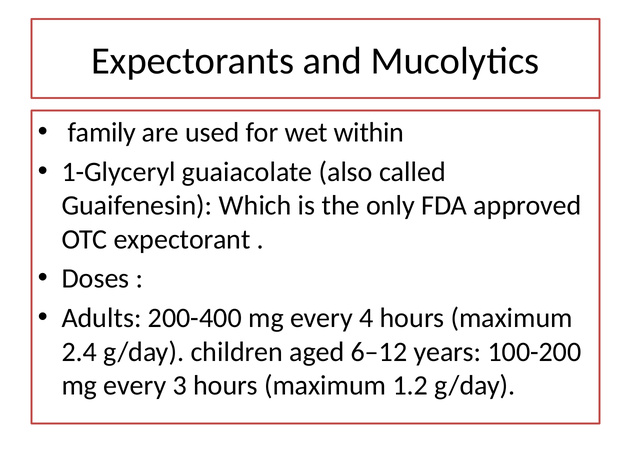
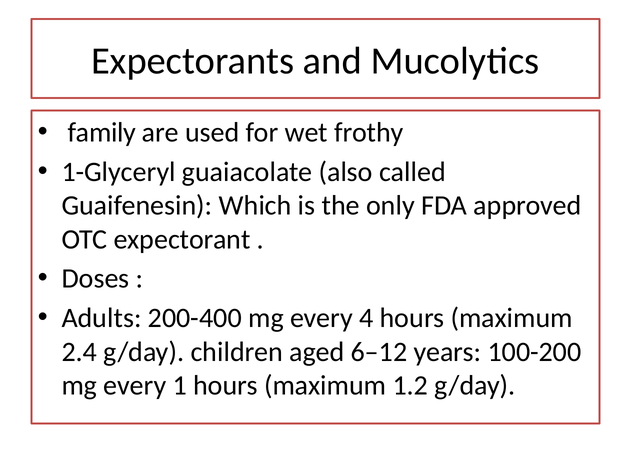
within: within -> frothy
3: 3 -> 1
